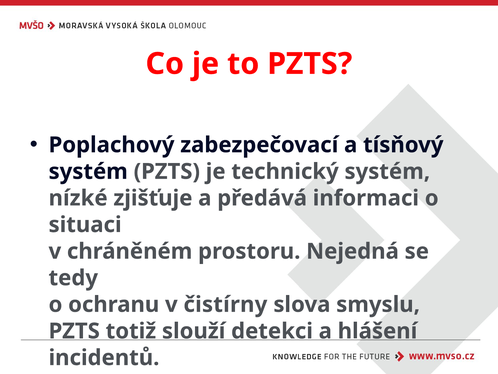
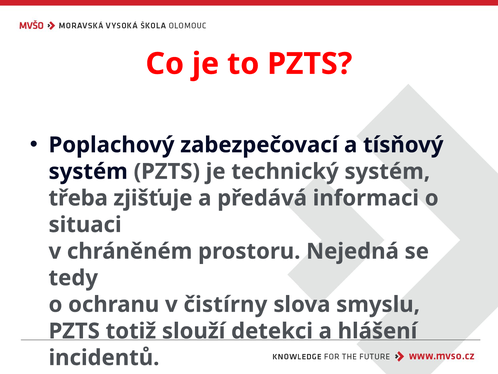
nízké: nízké -> třeba
